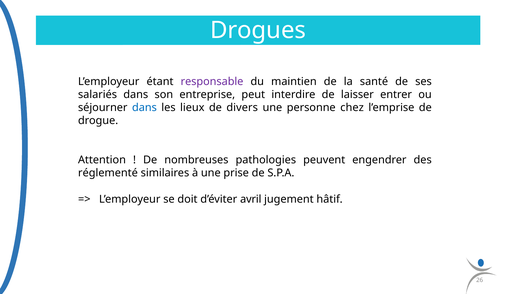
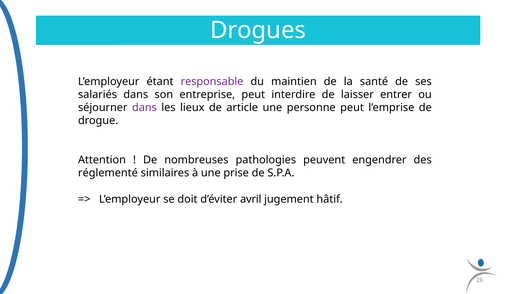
dans at (144, 108) colour: blue -> purple
divers: divers -> article
personne chez: chez -> peut
